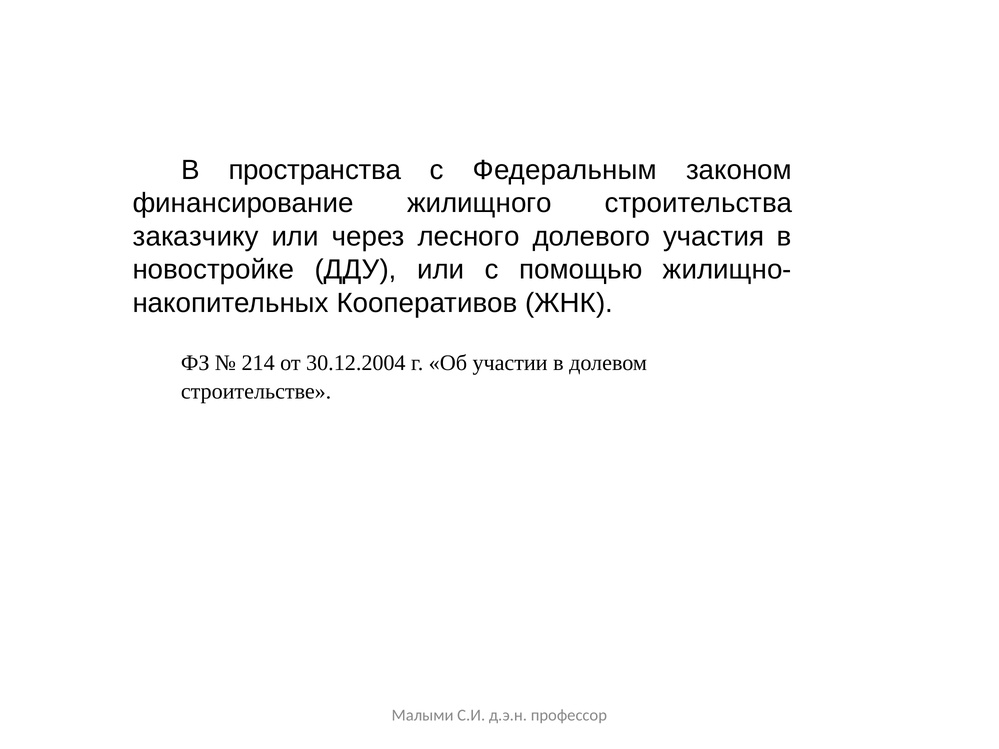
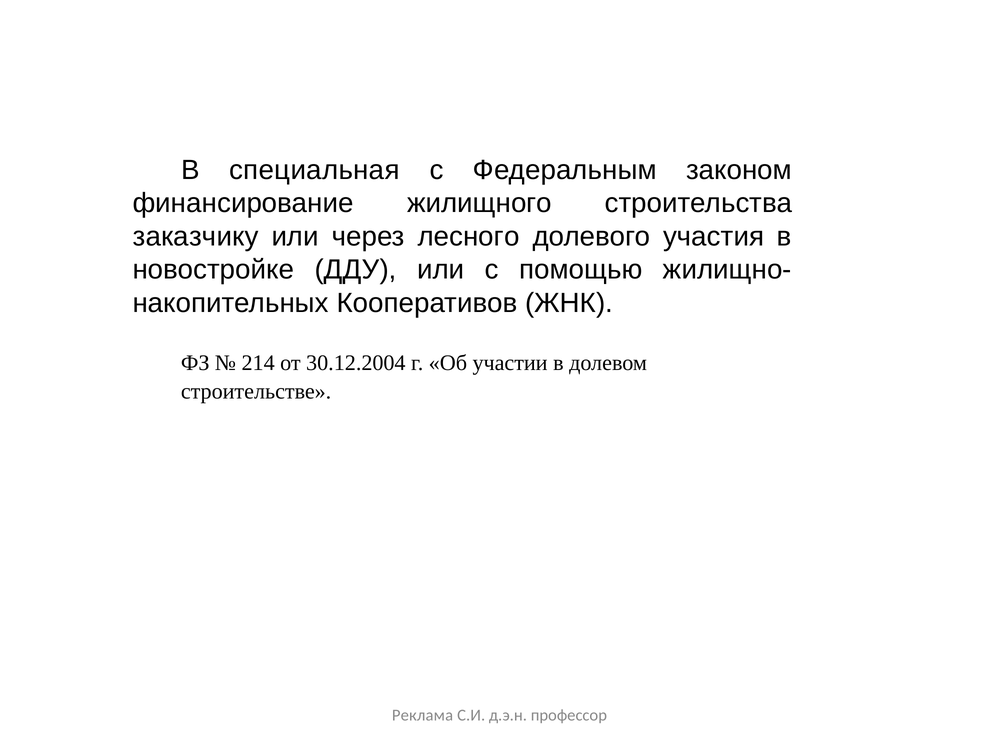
пространства: пространства -> специальная
Малыми: Малыми -> Реклама
